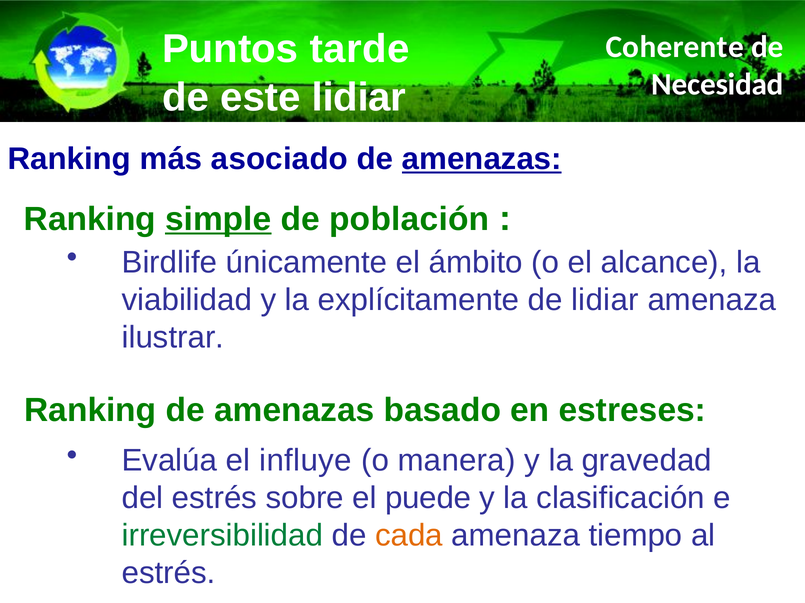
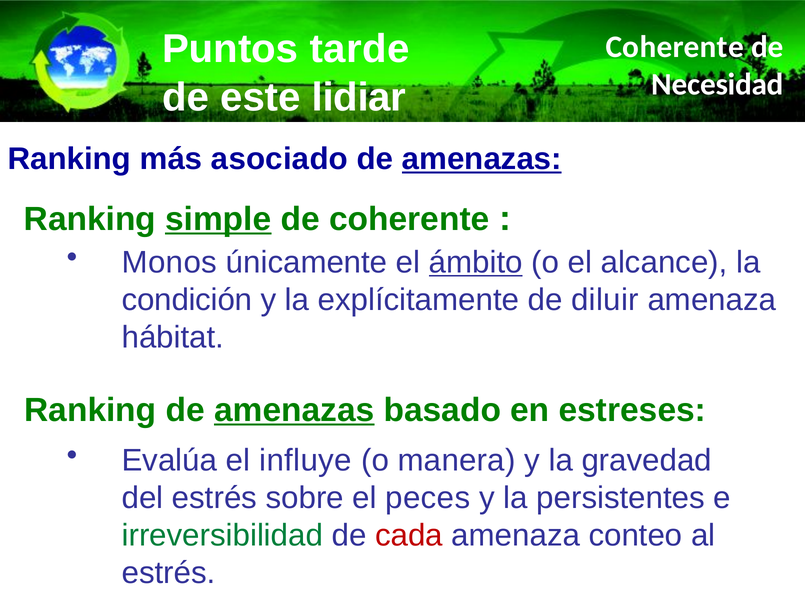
de población: población -> coherente
Birdlife: Birdlife -> Monos
ámbito underline: none -> present
viabilidad: viabilidad -> condición
de lidiar: lidiar -> diluir
ilustrar: ilustrar -> hábitat
amenazas at (294, 411) underline: none -> present
puede: puede -> peces
clasificación: clasificación -> persistentes
cada colour: orange -> red
tiempo: tiempo -> conteo
